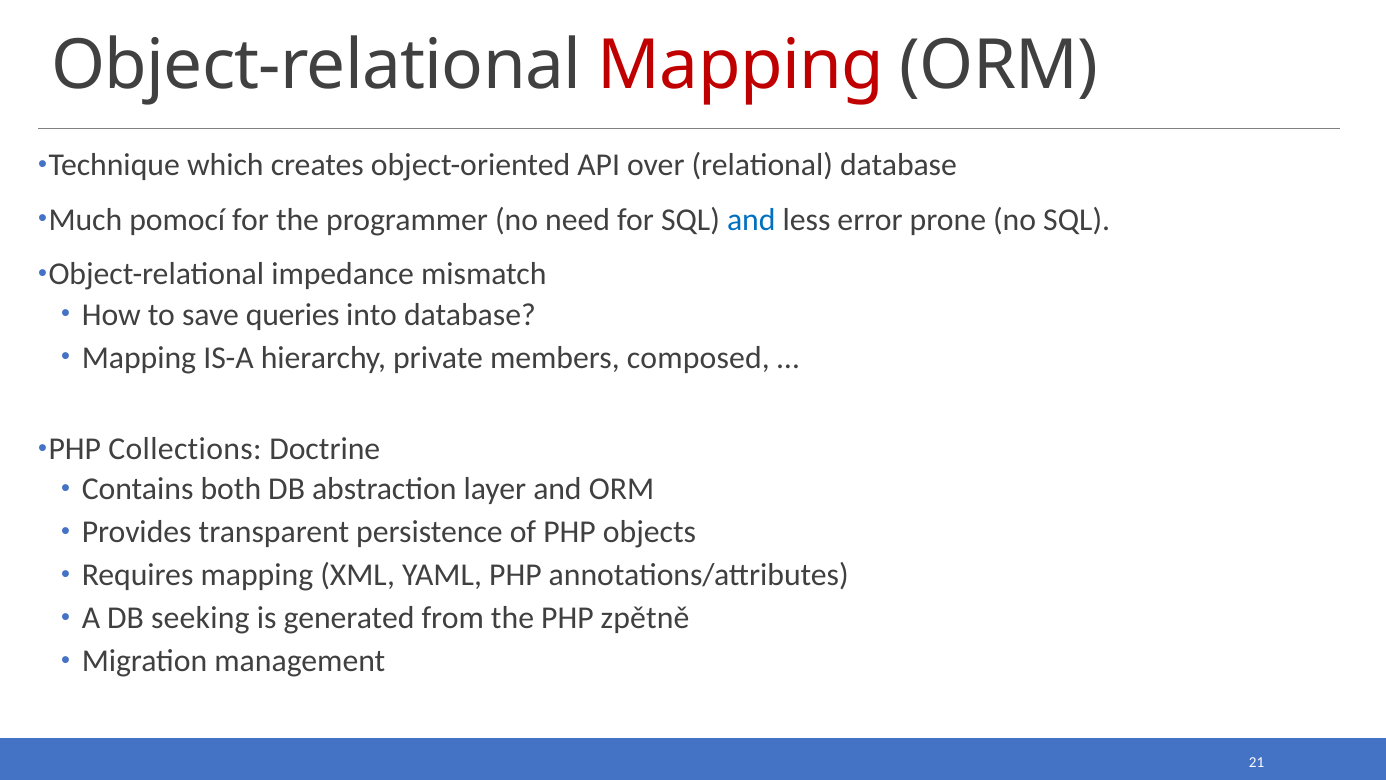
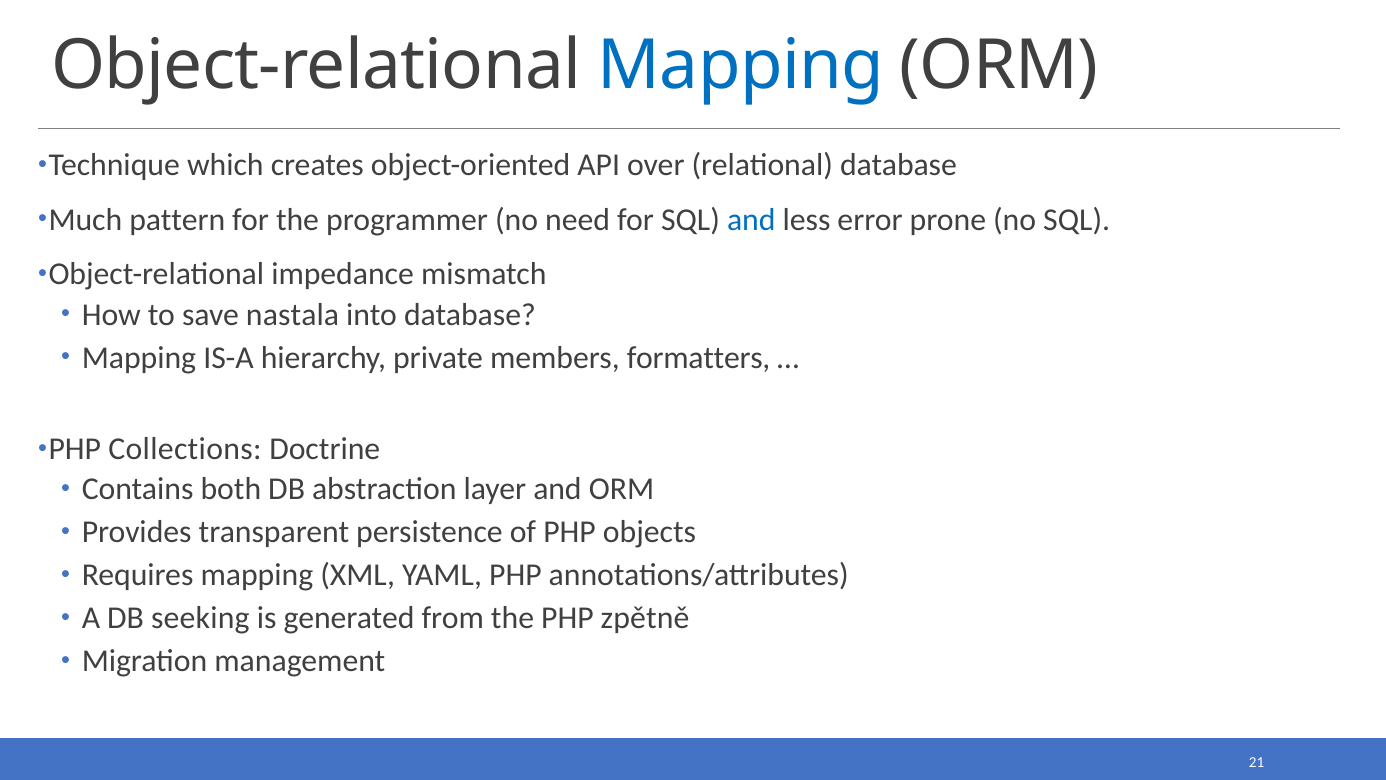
Mapping at (741, 65) colour: red -> blue
pomocí: pomocí -> pattern
queries: queries -> nastala
composed: composed -> formatters
